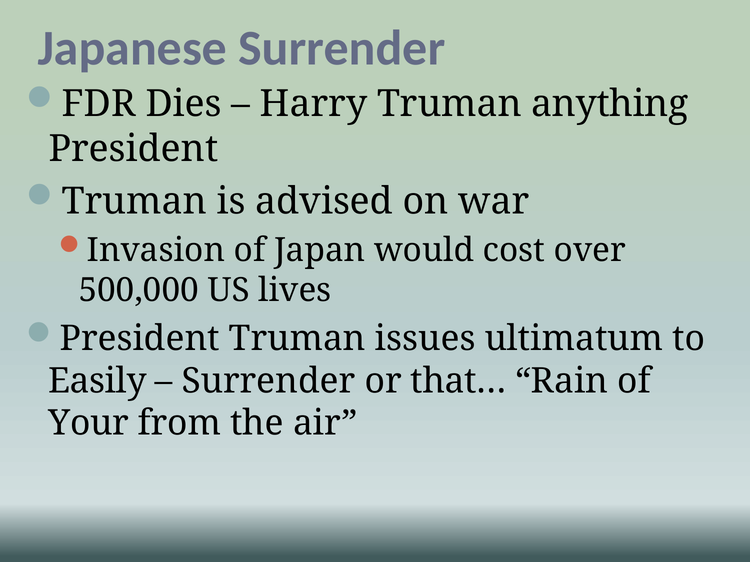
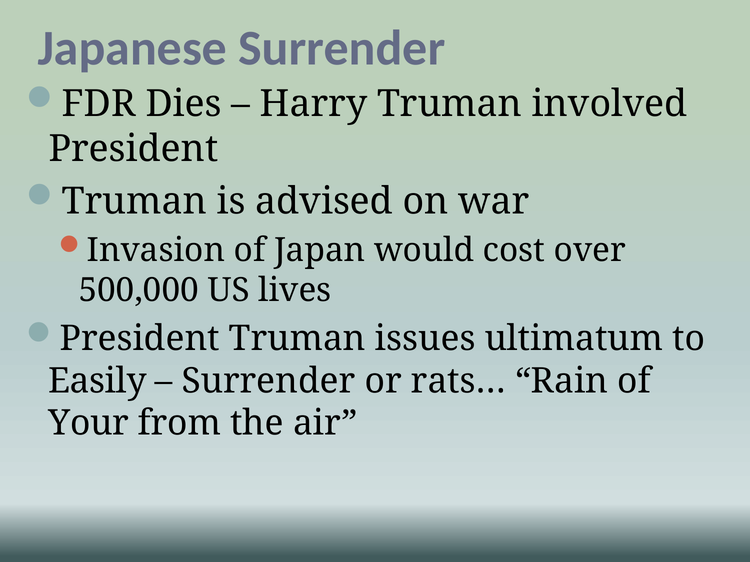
anything: anything -> involved
that…: that… -> rats…
